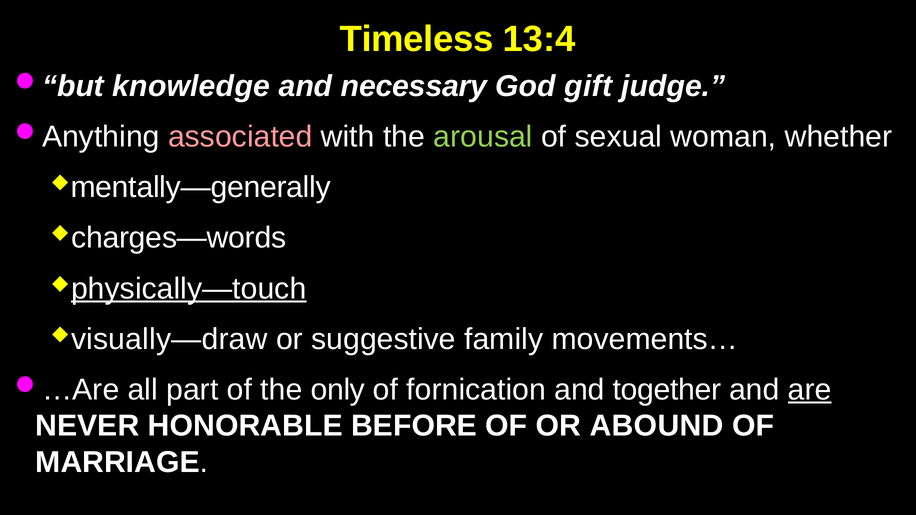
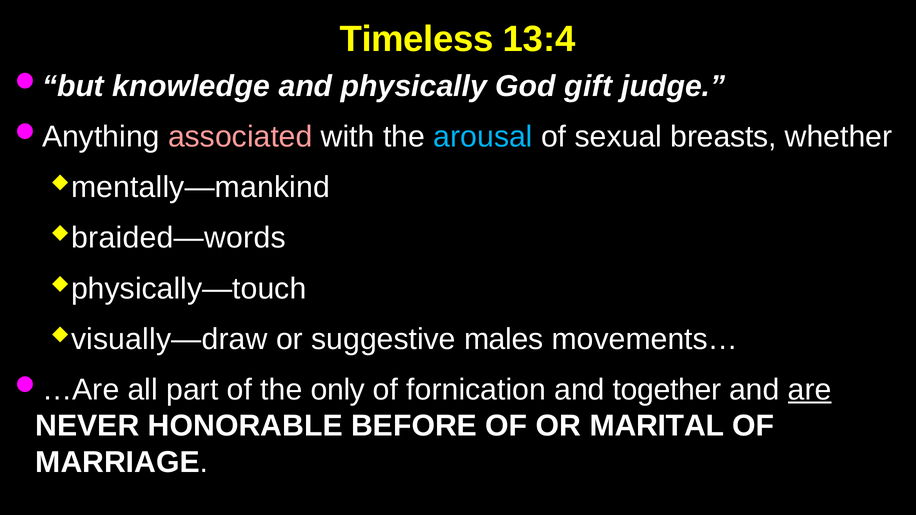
necessary: necessary -> physically
arousal colour: light green -> light blue
woman: woman -> breasts
mentally—generally: mentally—generally -> mentally—mankind
charges—words: charges—words -> braided—words
physically—touch underline: present -> none
family: family -> males
ABOUND: ABOUND -> MARITAL
